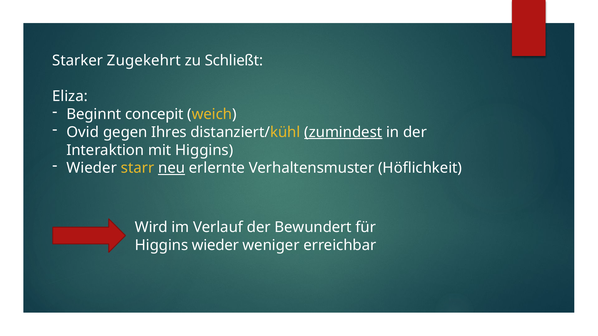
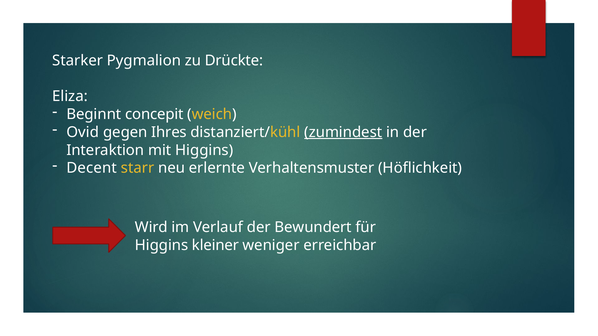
Zugekehrt: Zugekehrt -> Pygmalion
Schließt: Schließt -> Drückte
Wieder at (92, 168): Wieder -> Decent
neu underline: present -> none
Higgins wieder: wieder -> kleiner
